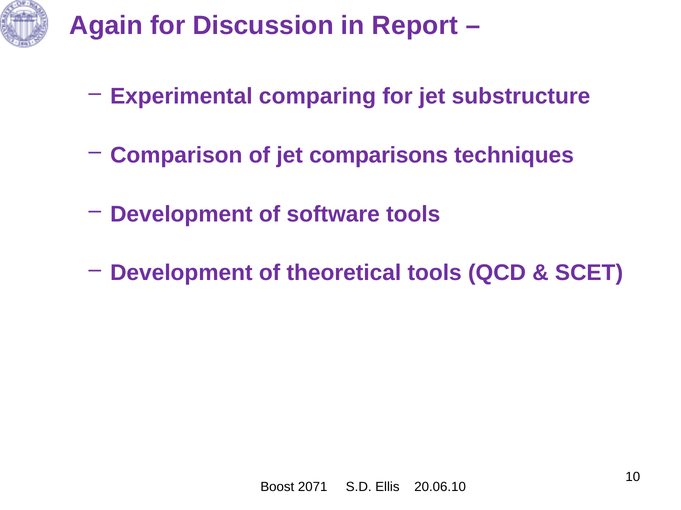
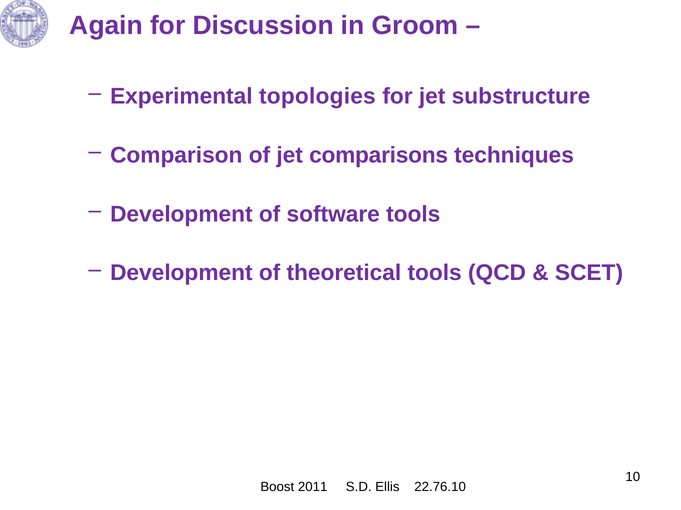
Report: Report -> Groom
comparing: comparing -> topologies
2071: 2071 -> 2011
20.06.10: 20.06.10 -> 22.76.10
